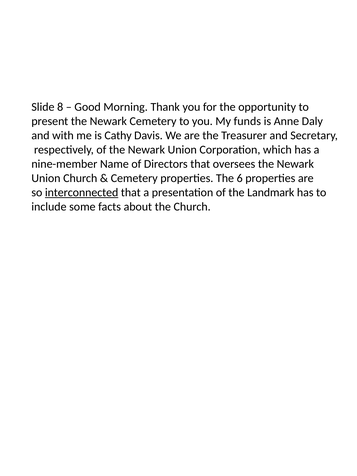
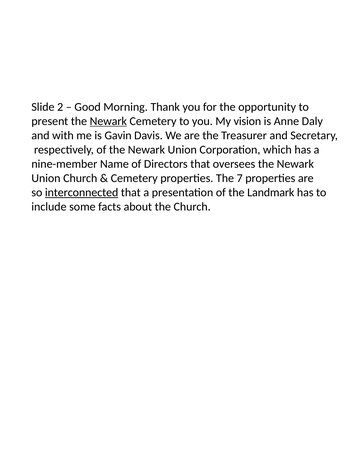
8: 8 -> 2
Newark at (108, 121) underline: none -> present
funds: funds -> vision
Cathy: Cathy -> Gavin
6: 6 -> 7
